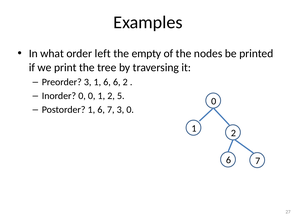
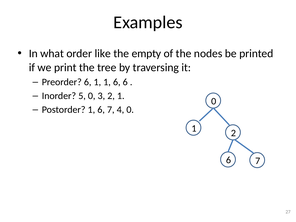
left: left -> like
Preorder 3: 3 -> 6
6 at (107, 82): 6 -> 1
6 2: 2 -> 6
Inorder 0: 0 -> 5
1 at (101, 96): 1 -> 3
2 5: 5 -> 1
7 3: 3 -> 4
